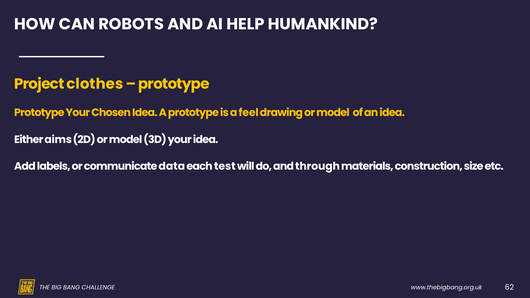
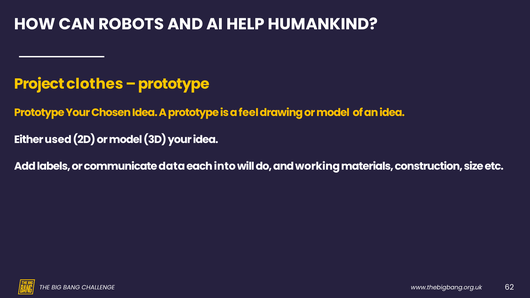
aims: aims -> used
test: test -> into
through: through -> working
